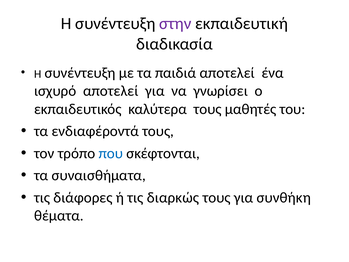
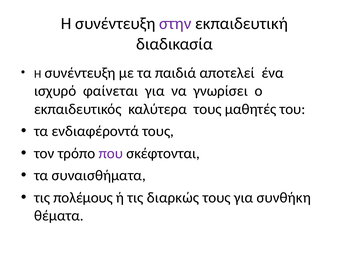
ισχυρό αποτελεί: αποτελεί -> φαίνεται
που colour: blue -> purple
διάφορες: διάφορες -> πολέμους
